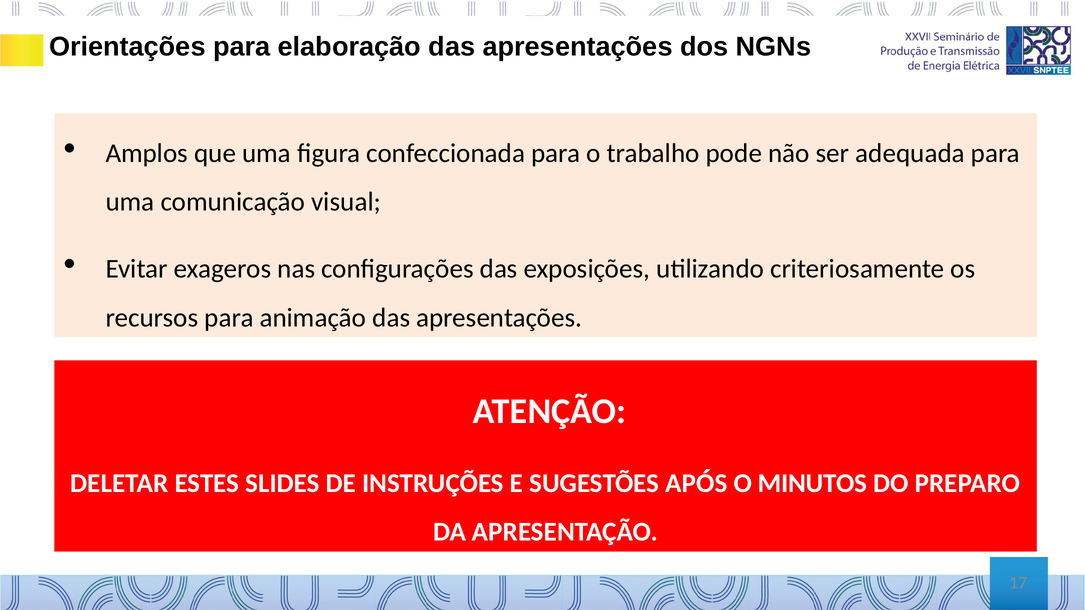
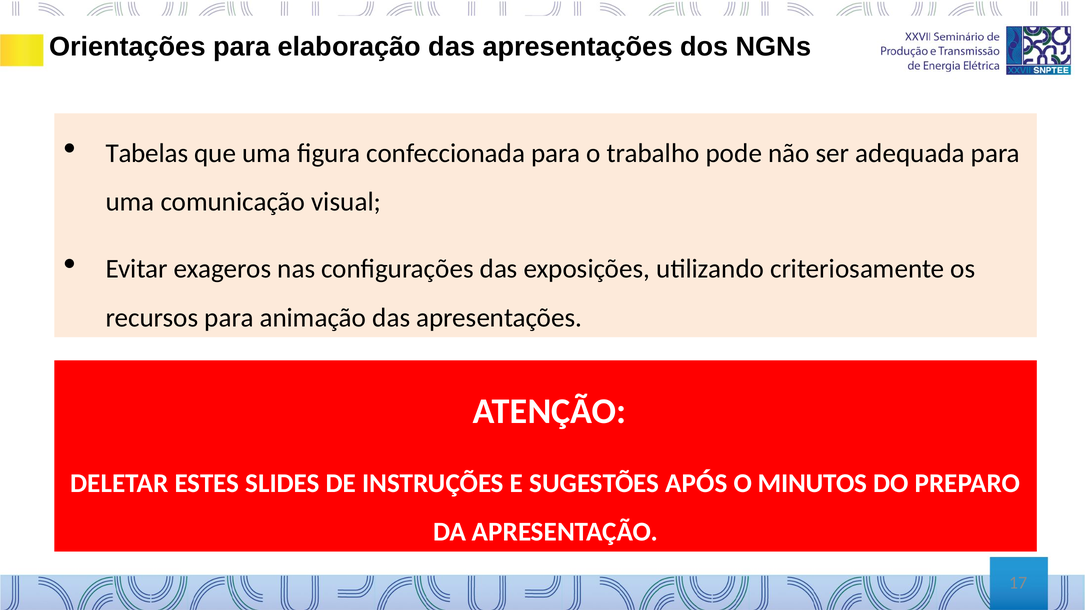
Amplos: Amplos -> Tabelas
